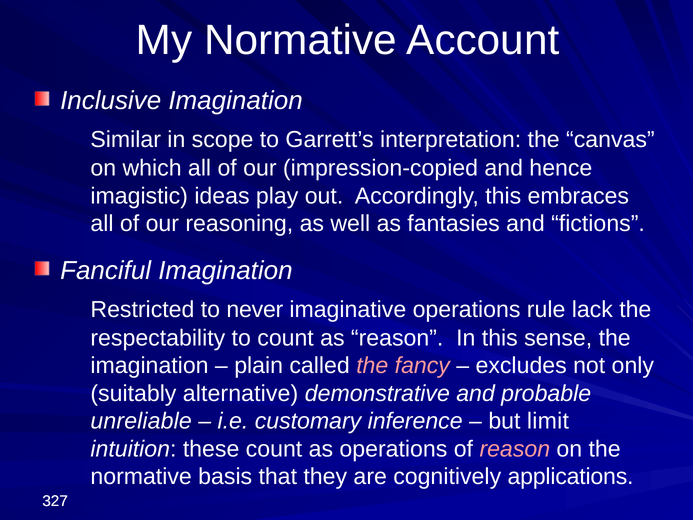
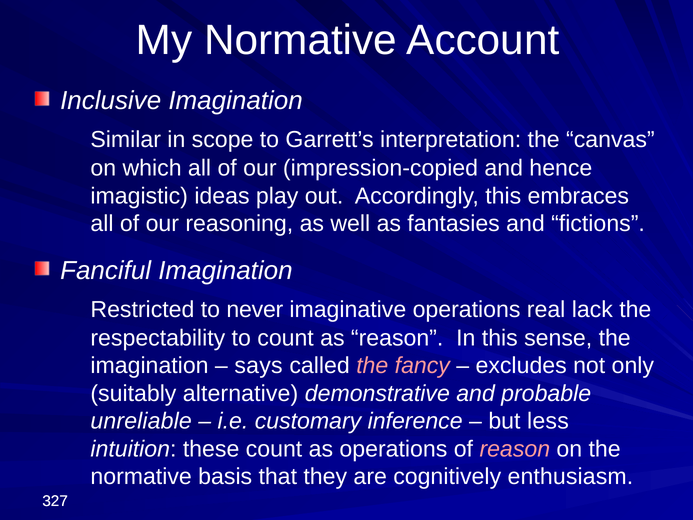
rule: rule -> real
plain: plain -> says
limit: limit -> less
applications: applications -> enthusiasm
